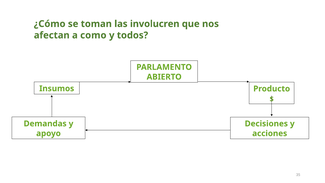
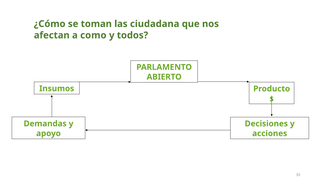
involucren: involucren -> ciudadana
